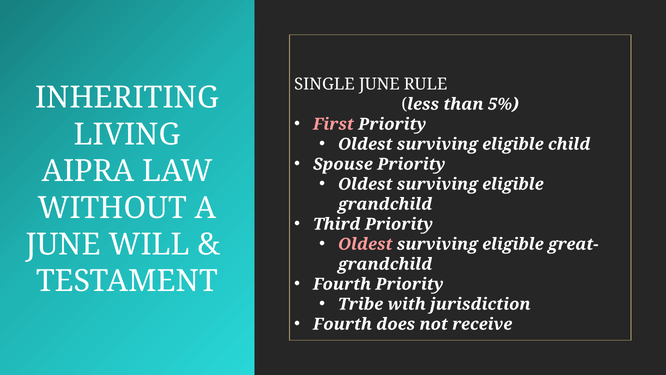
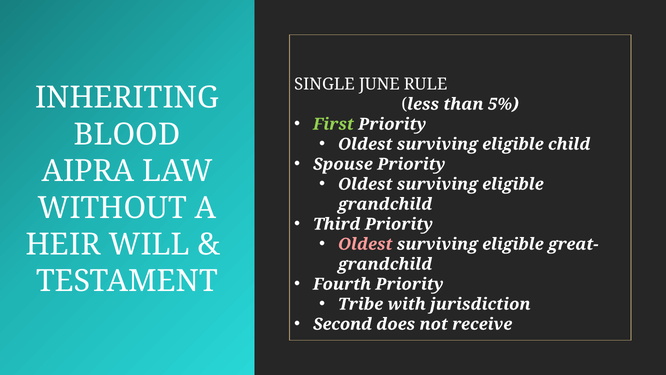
First colour: pink -> light green
LIVING: LIVING -> BLOOD
JUNE at (63, 244): JUNE -> HEIR
Fourth at (342, 324): Fourth -> Second
